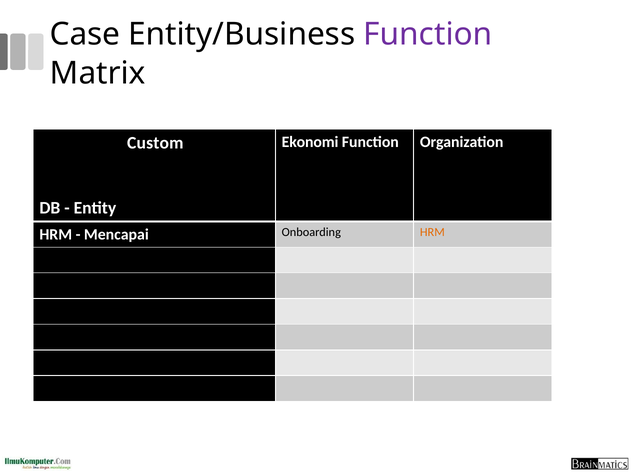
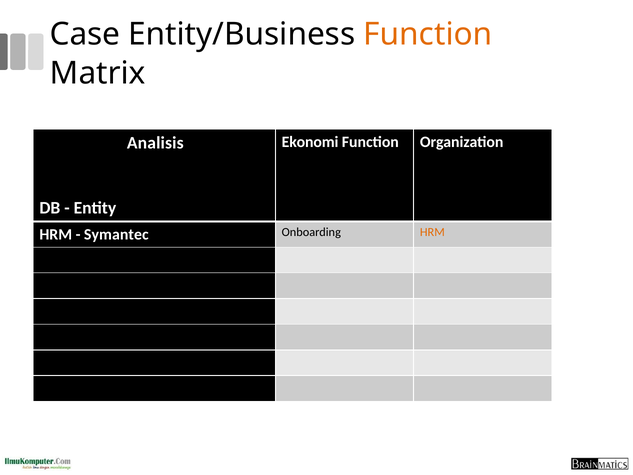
Function at (428, 34) colour: purple -> orange
Custom: Custom -> Analisis
Mencapai: Mencapai -> Symantec
